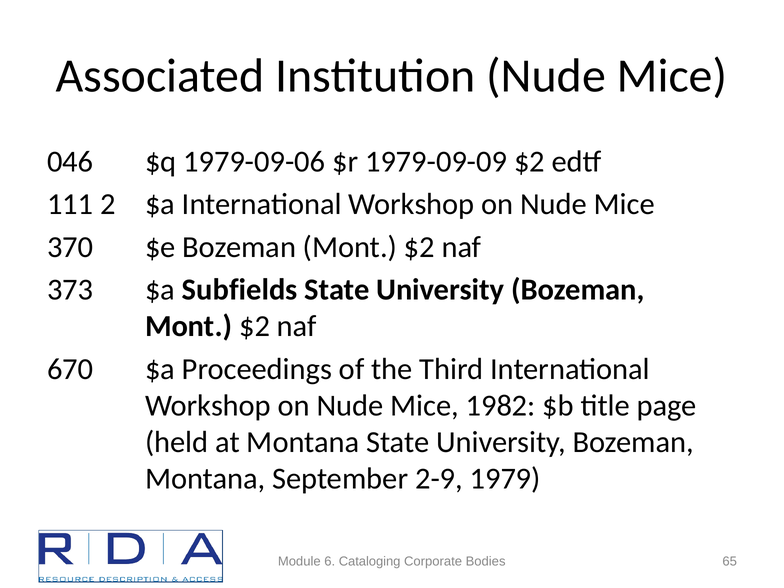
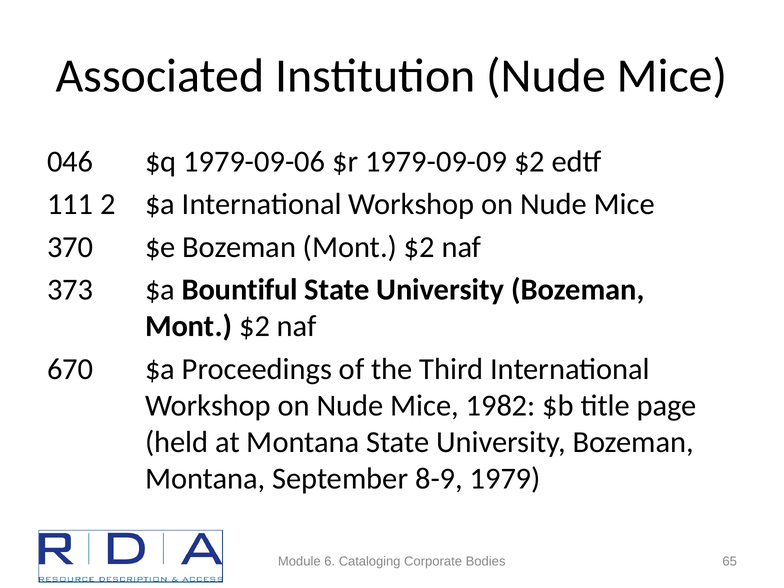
Subfields: Subfields -> Bountiful
2-9: 2-9 -> 8-9
